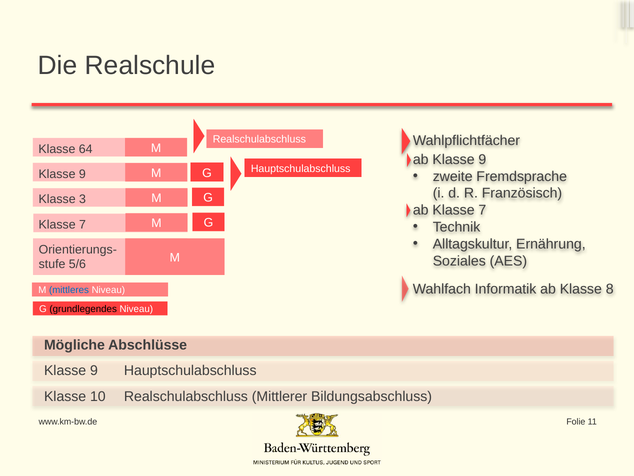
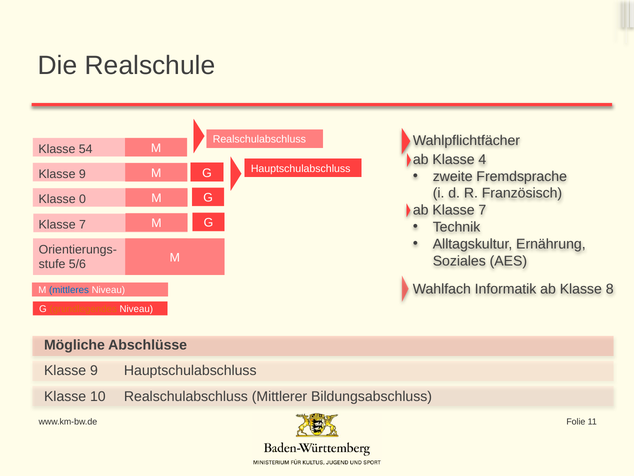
64: 64 -> 54
ab Klasse 9: 9 -> 4
3: 3 -> 0
grundlegendes colour: black -> orange
